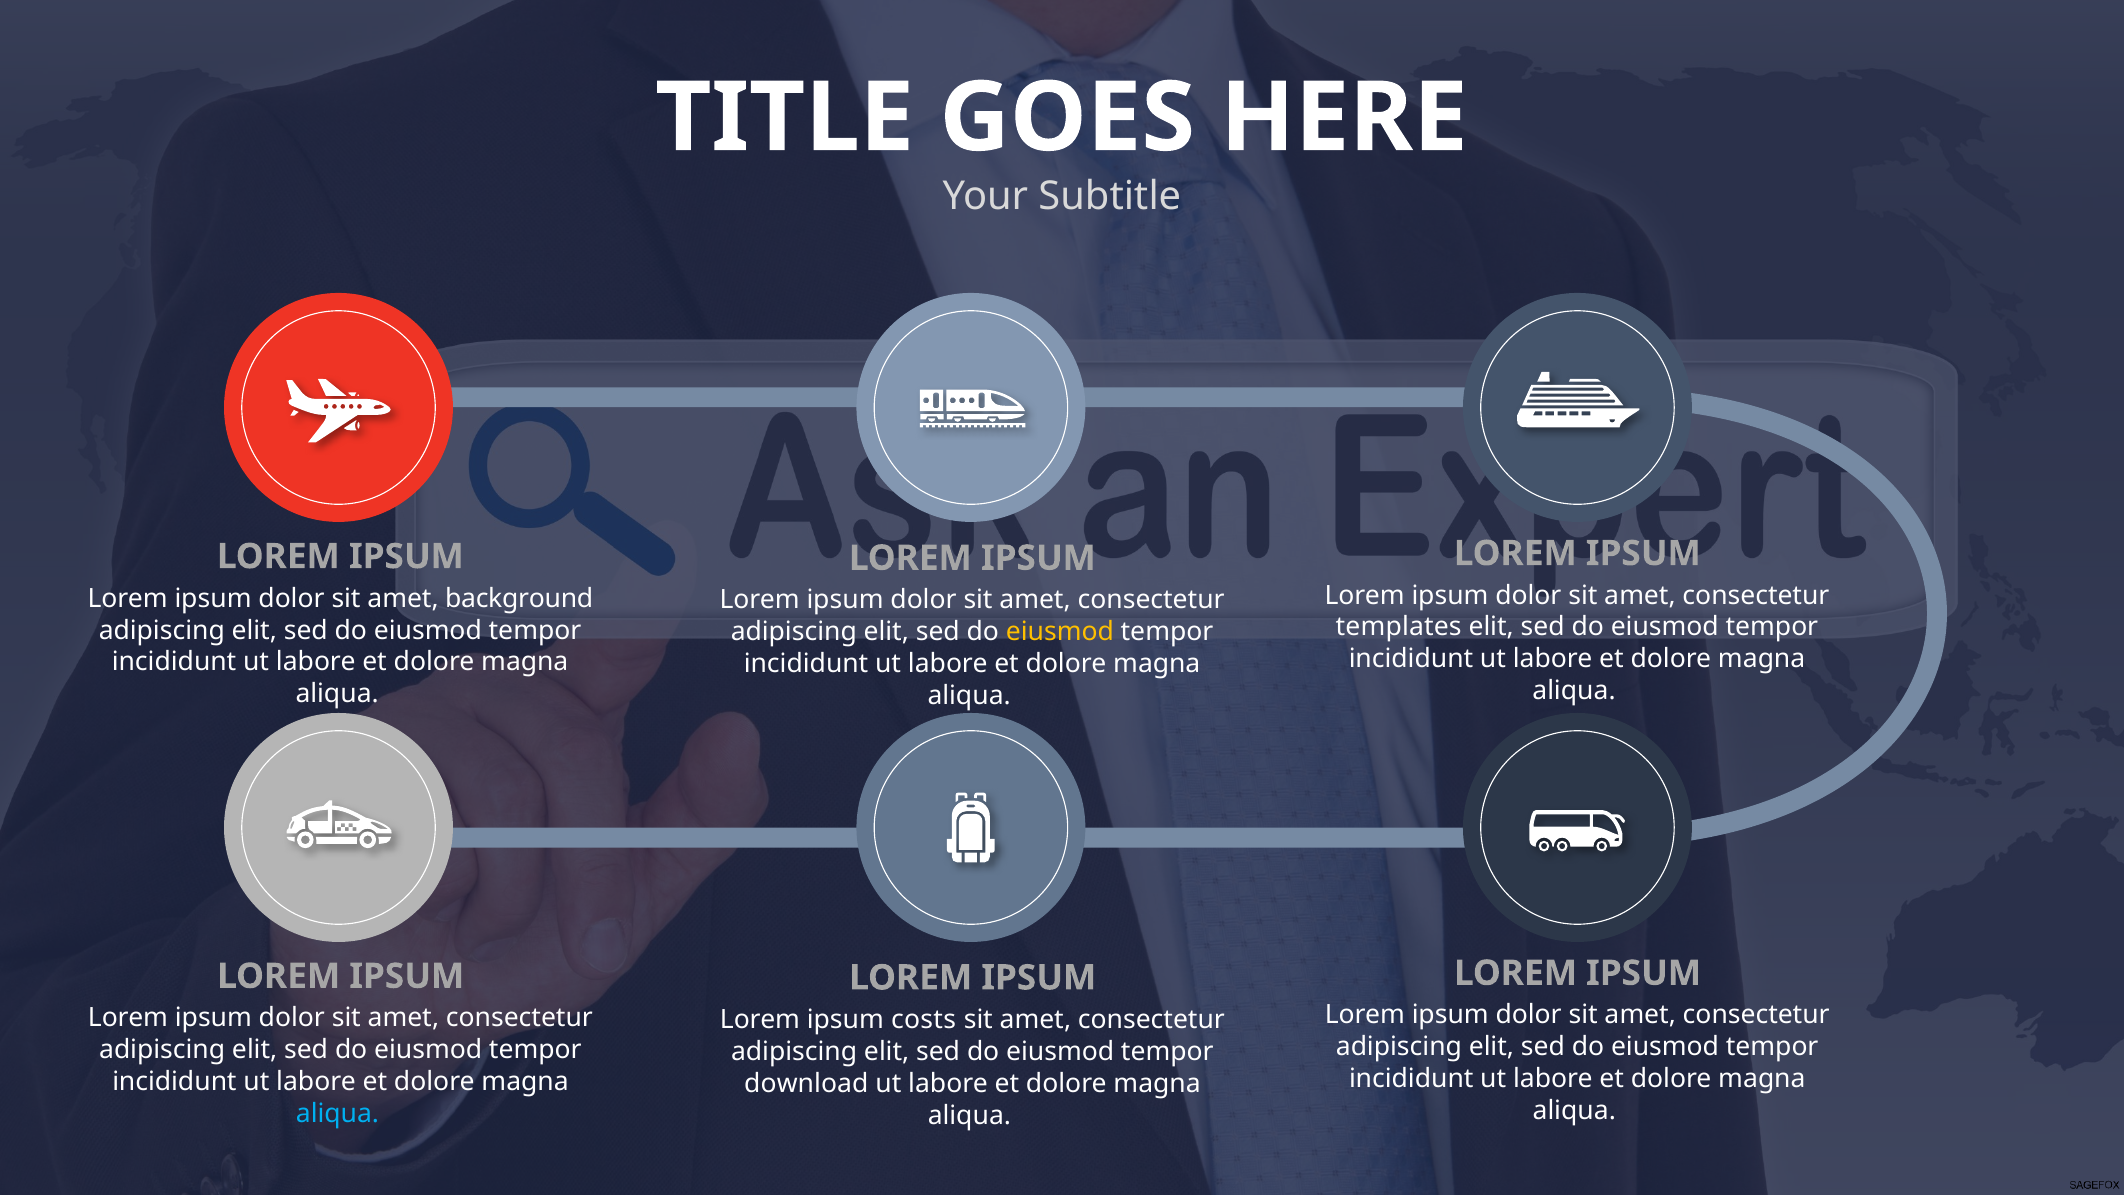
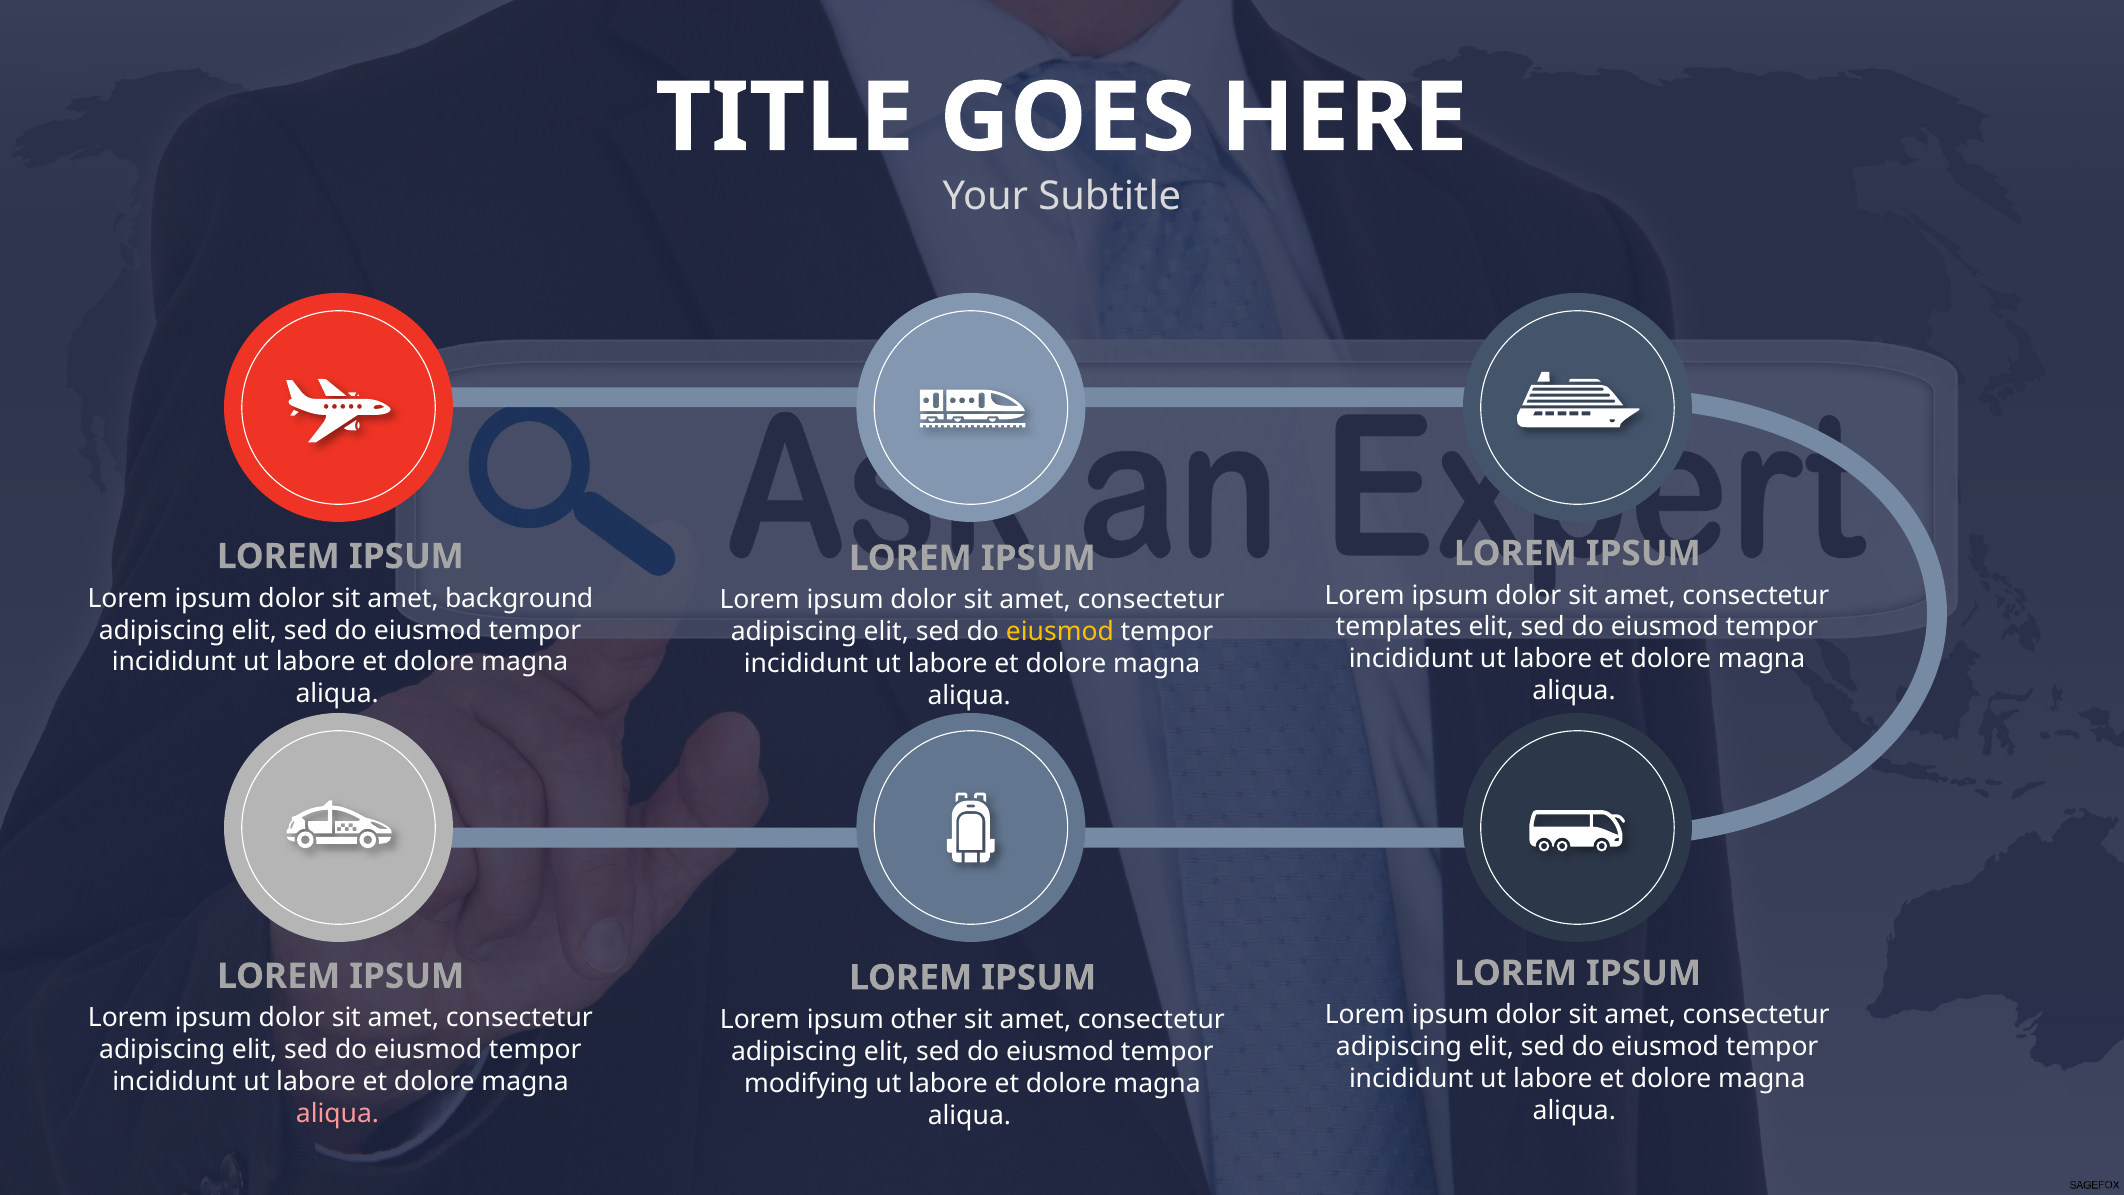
costs: costs -> other
download: download -> modifying
aliqua at (337, 1113) colour: light blue -> pink
